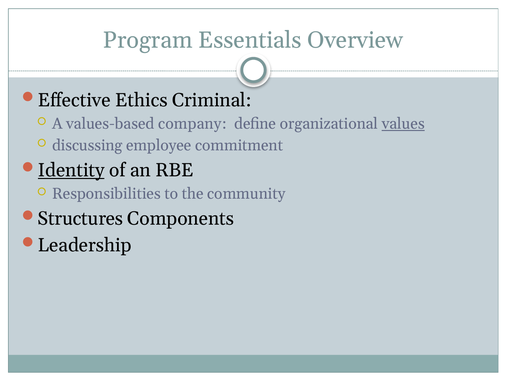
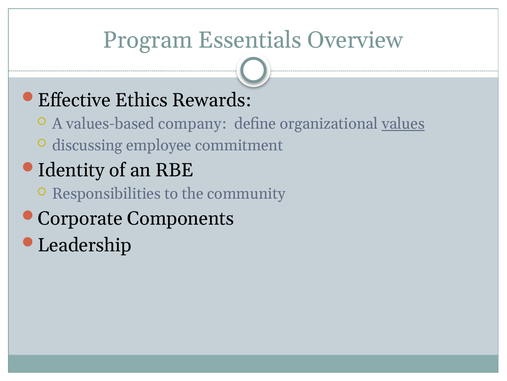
Criminal: Criminal -> Rewards
Identity underline: present -> none
Structures: Structures -> Corporate
